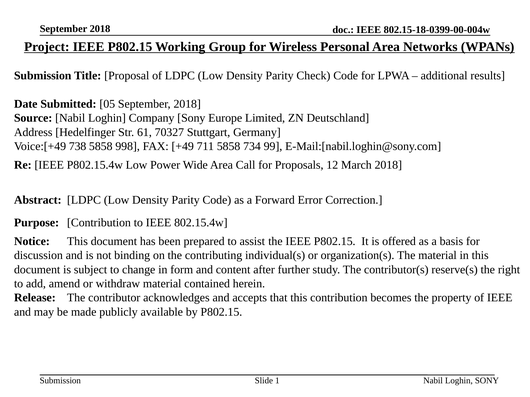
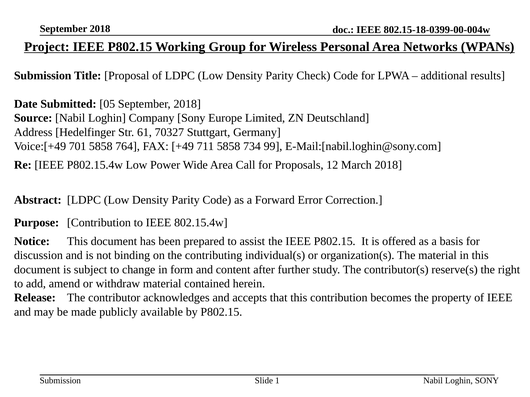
738: 738 -> 701
998: 998 -> 764
